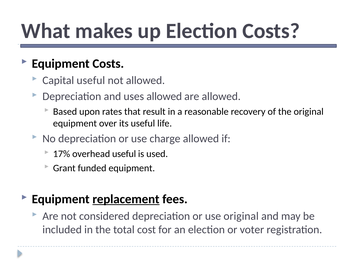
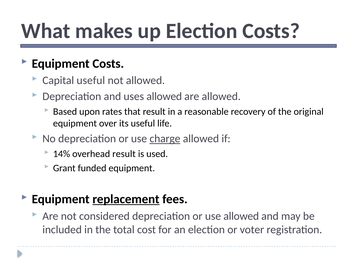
charge underline: none -> present
17%: 17% -> 14%
overhead useful: useful -> result
use original: original -> allowed
